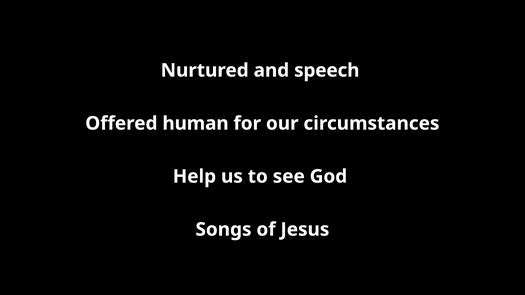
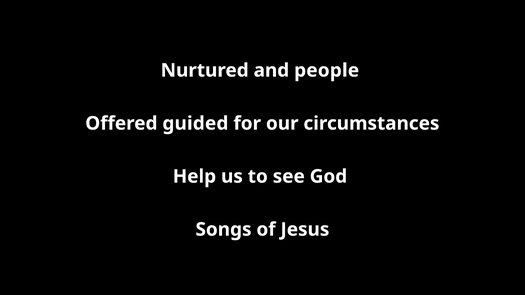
speech: speech -> people
human: human -> guided
